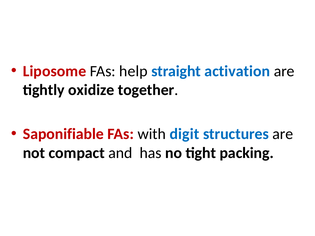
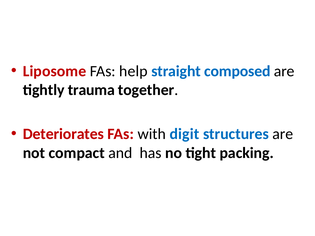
activation: activation -> composed
oxidize: oxidize -> trauma
Saponifiable: Saponifiable -> Deteriorates
